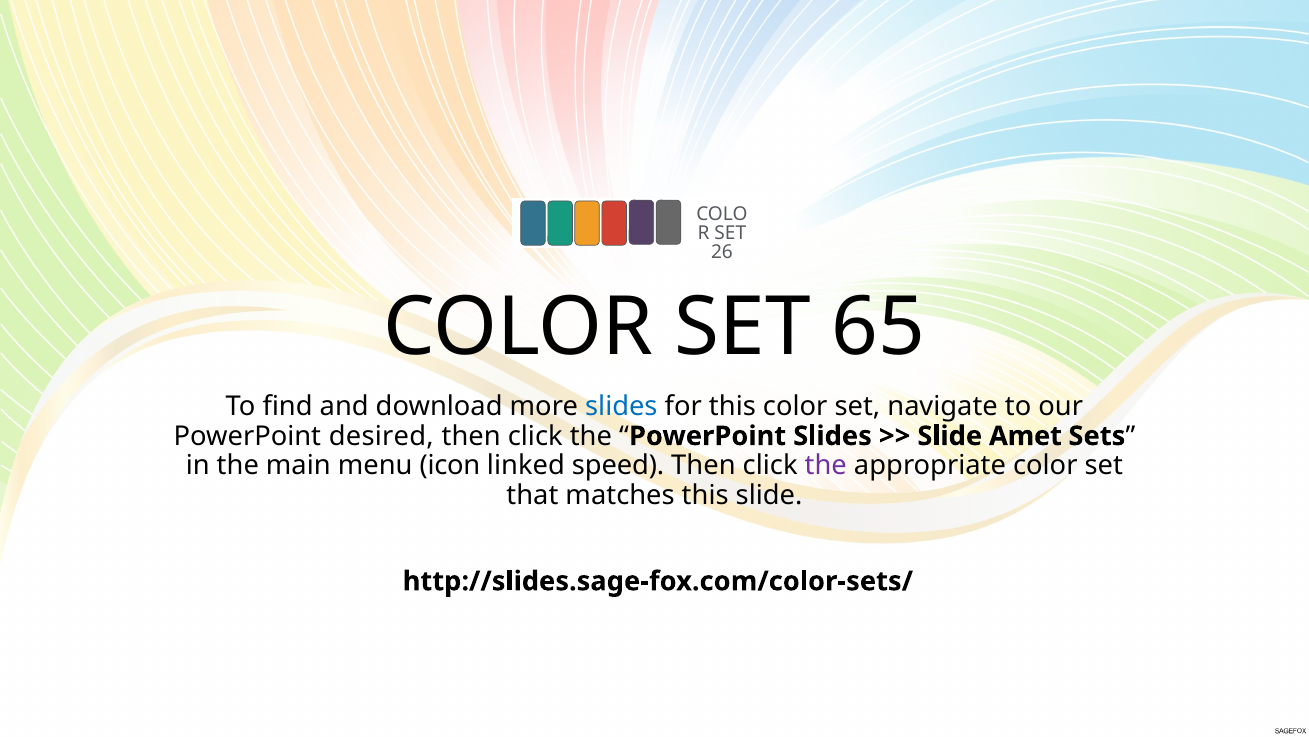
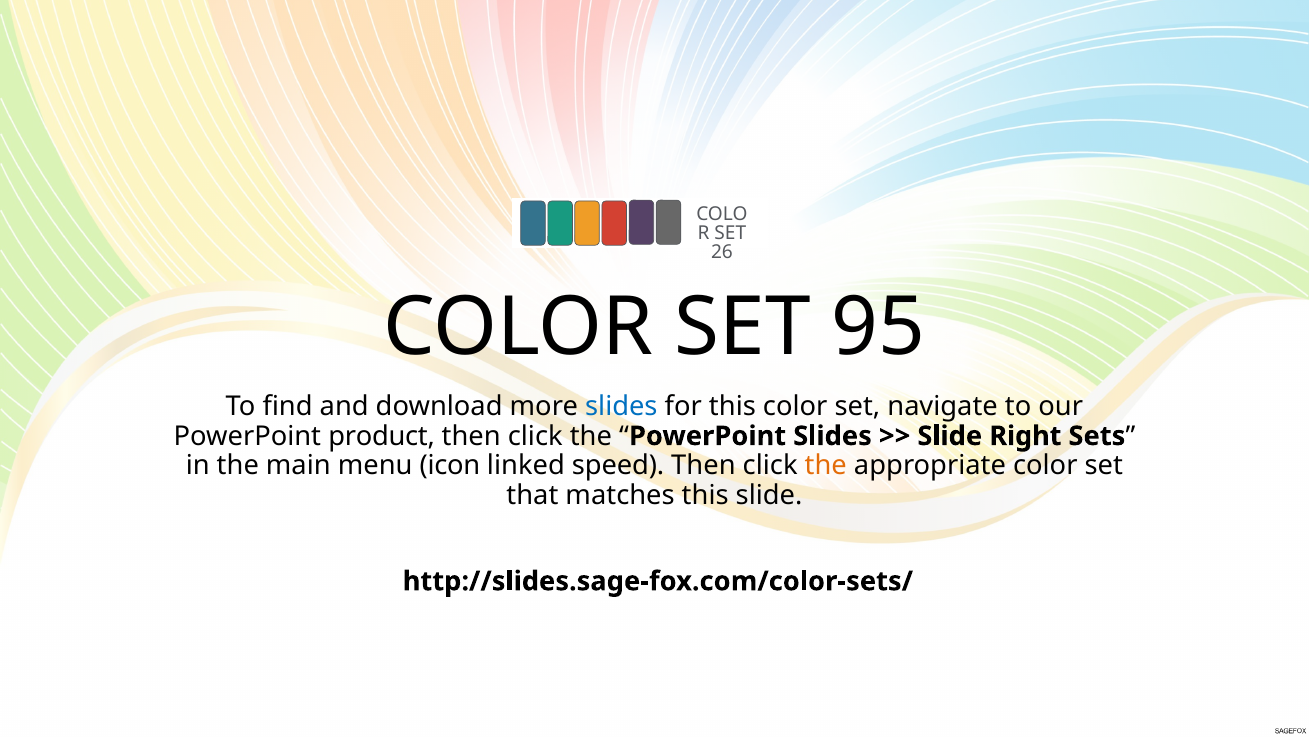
65: 65 -> 95
desired: desired -> product
Amet: Amet -> Right
the at (826, 465) colour: purple -> orange
